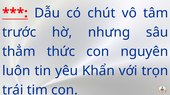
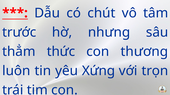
nguyên: nguyên -> thương
Khẩn: Khẩn -> Xứng
